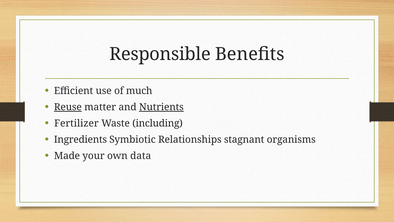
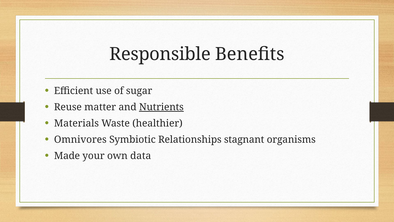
much: much -> sugar
Reuse underline: present -> none
Fertilizer: Fertilizer -> Materials
including: including -> healthier
Ingredients: Ingredients -> Omnivores
